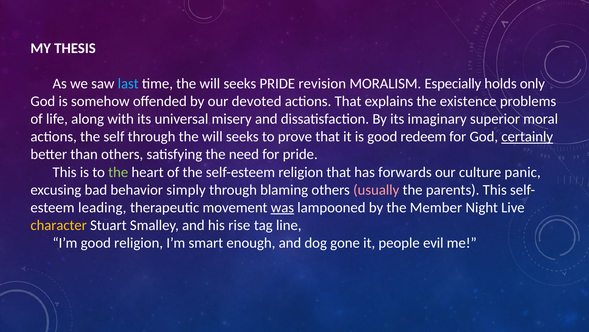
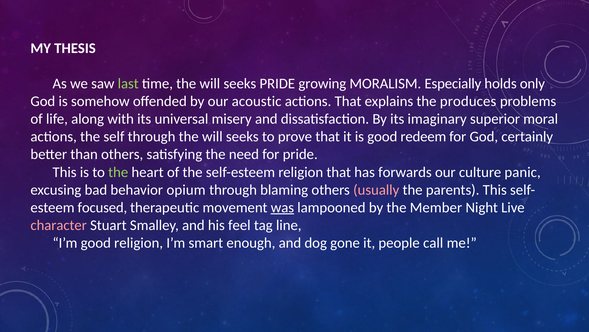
last colour: light blue -> light green
revision: revision -> growing
devoted: devoted -> acoustic
existence: existence -> produces
certainly underline: present -> none
simply: simply -> opium
leading: leading -> focused
character colour: yellow -> pink
rise: rise -> feel
evil: evil -> call
